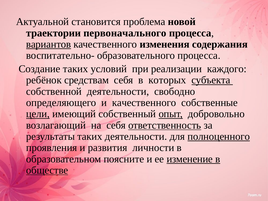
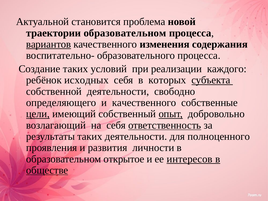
траектории первоначального: первоначального -> образовательном
средствам: средствам -> исходных
полноценного underline: present -> none
поясните: поясните -> открытое
изменение: изменение -> интересов
